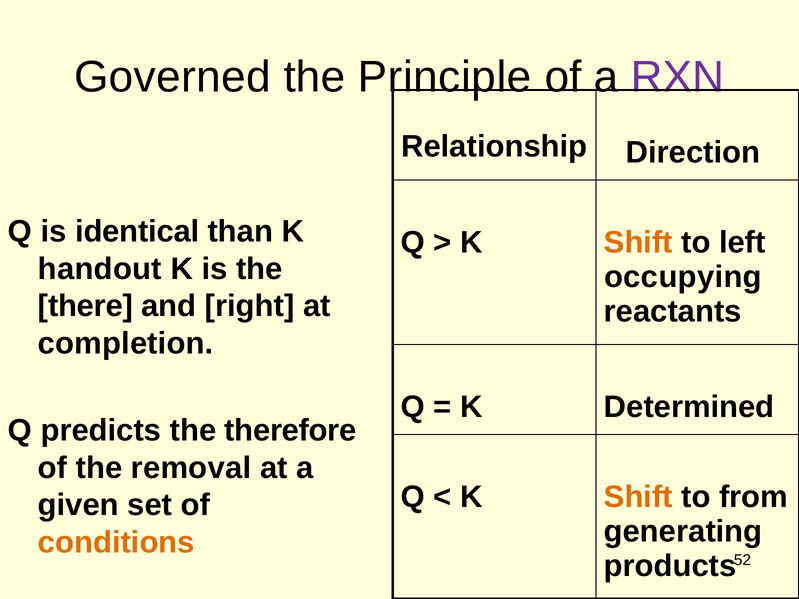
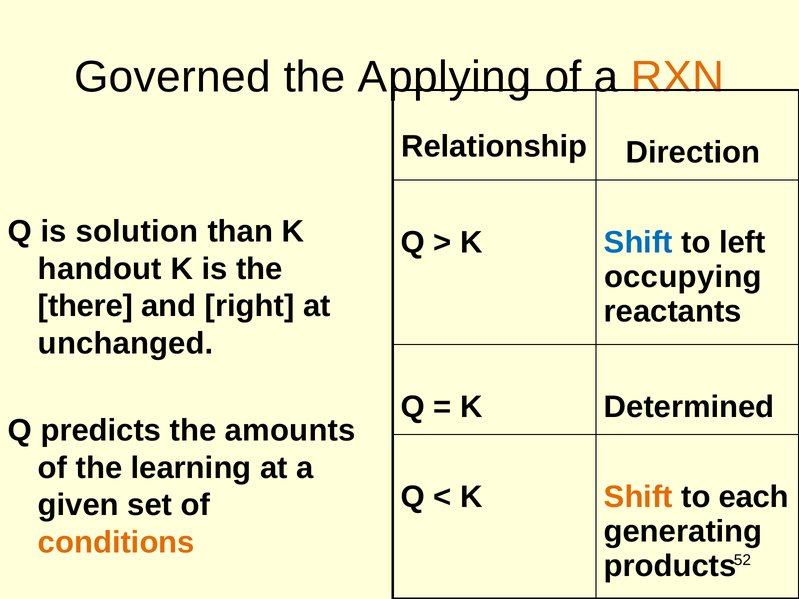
Principle: Principle -> Applying
RXN colour: purple -> orange
identical: identical -> solution
Shift at (638, 243) colour: orange -> blue
completion: completion -> unchanged
therefore: therefore -> amounts
removal: removal -> learning
from: from -> each
